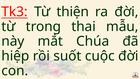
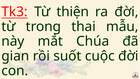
hiệp: hiệp -> gian
